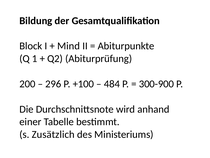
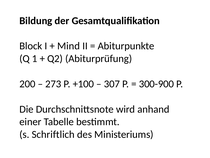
296: 296 -> 273
484: 484 -> 307
Zusätzlich: Zusätzlich -> Schriftlich
